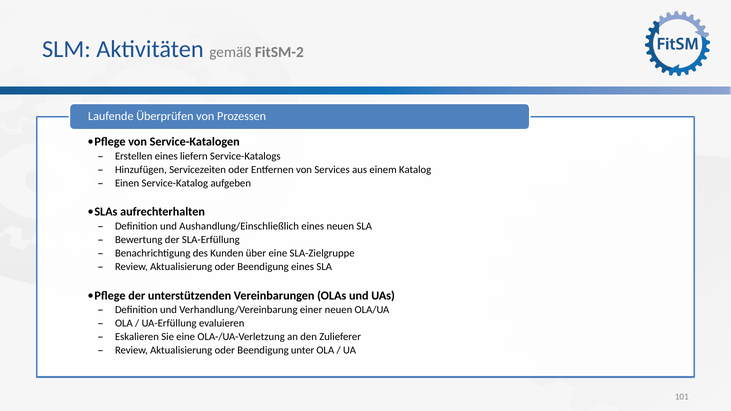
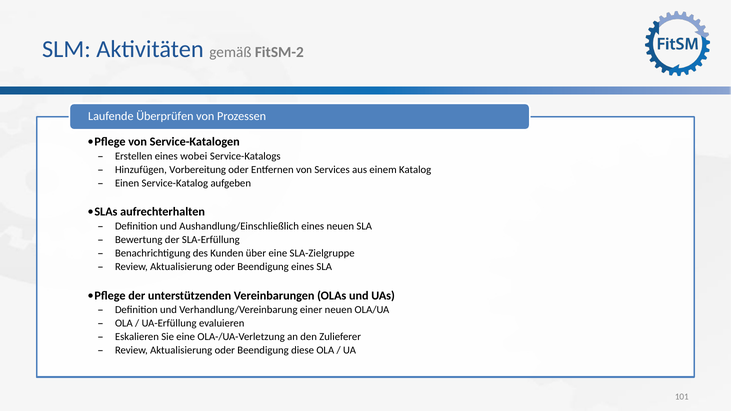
liefern: liefern -> wobei
Servicezeiten: Servicezeiten -> Vorbereitung
unter: unter -> diese
